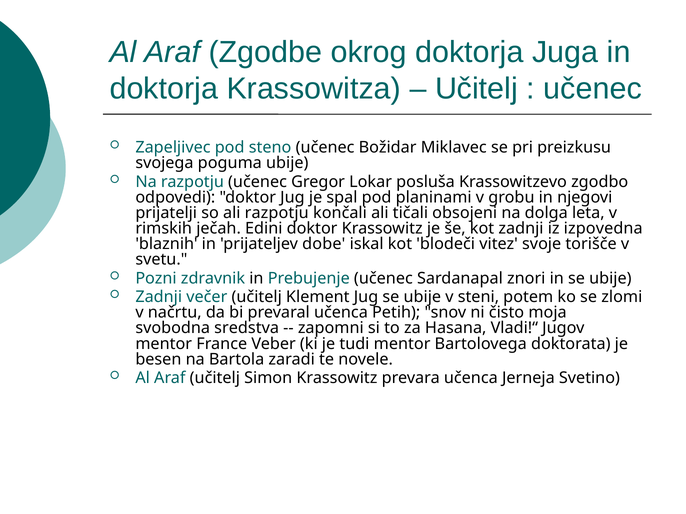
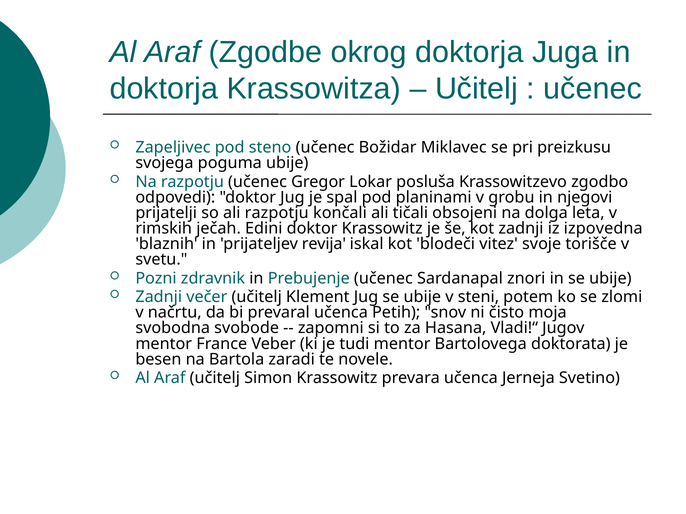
dobe: dobe -> revija
sredstva: sredstva -> svobode
